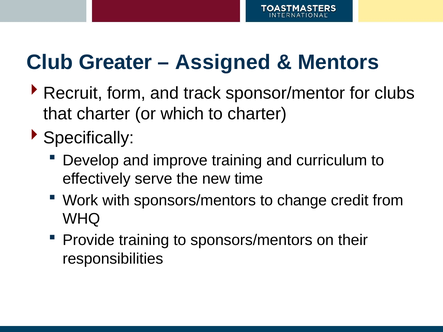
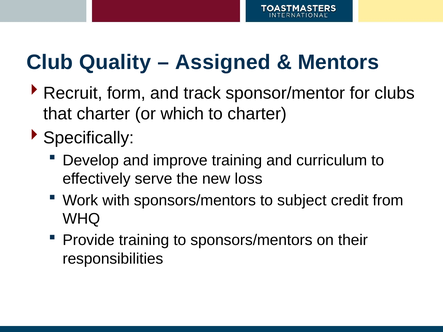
Greater: Greater -> Quality
time: time -> loss
change: change -> subject
